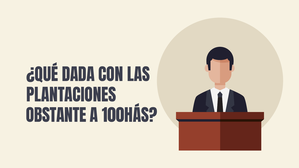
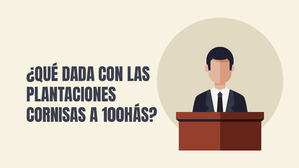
OBSTANTE: OBSTANTE -> CORNISAS
